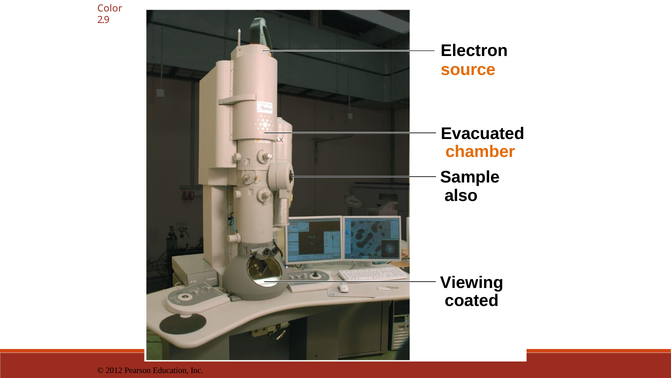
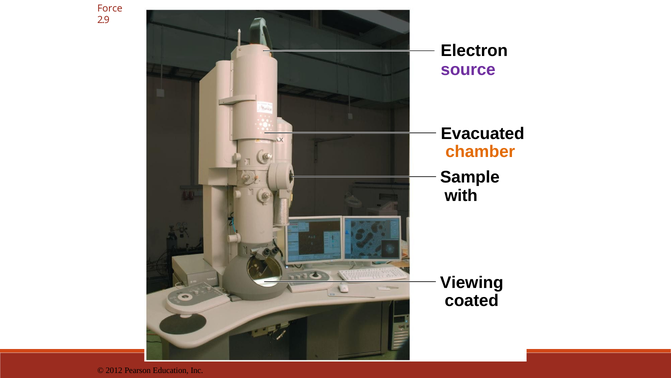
Color: Color -> Force
source colour: orange -> purple
also: also -> with
